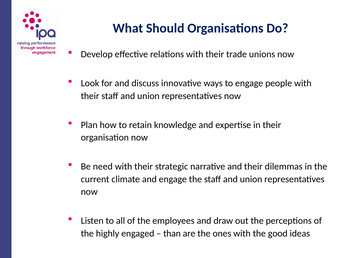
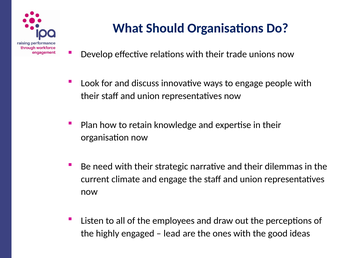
than: than -> lead
